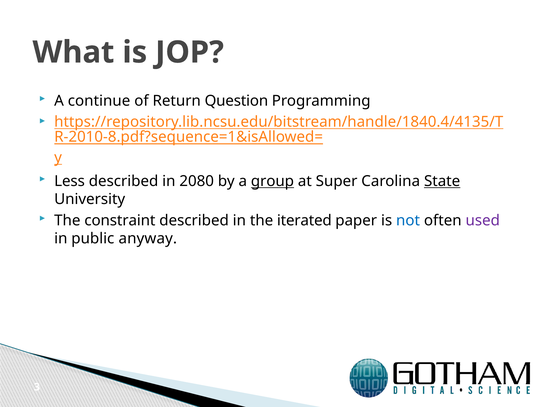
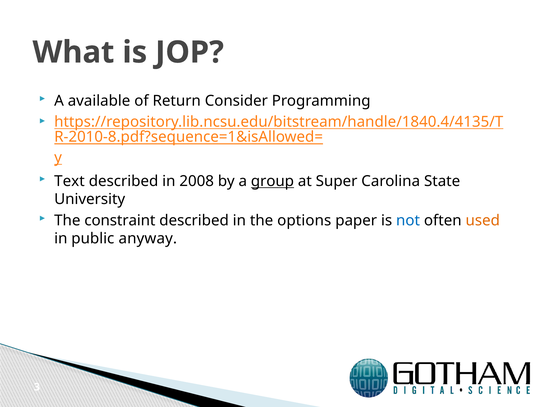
continue: continue -> available
Question: Question -> Consider
Less: Less -> Text
2080: 2080 -> 2008
State underline: present -> none
iterated: iterated -> options
used colour: purple -> orange
